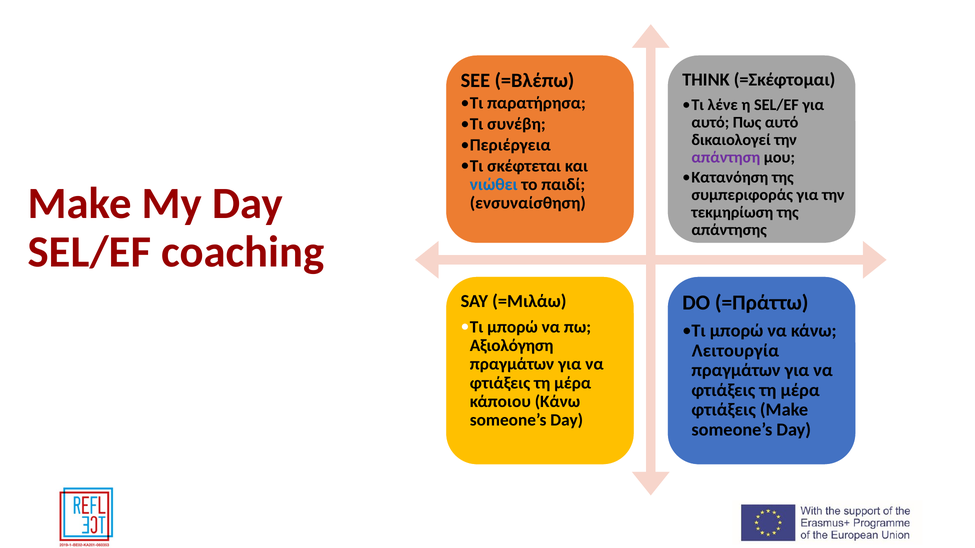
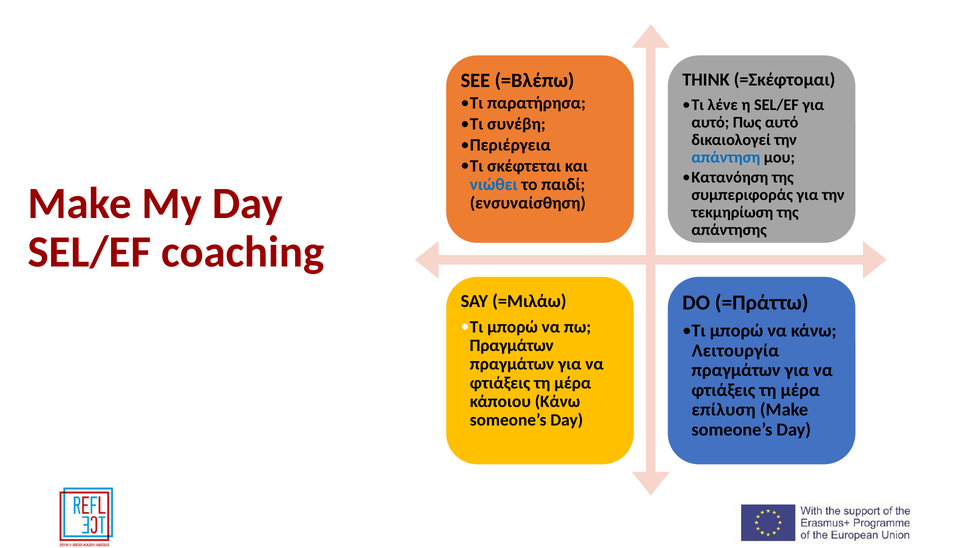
απάντηση colour: purple -> blue
Αξιολόγηση at (512, 346): Αξιολόγηση -> Πραγμάτων
φτιάξεις at (724, 410): φτιάξεις -> επίλυση
